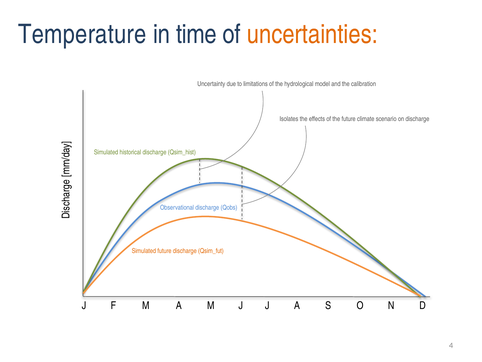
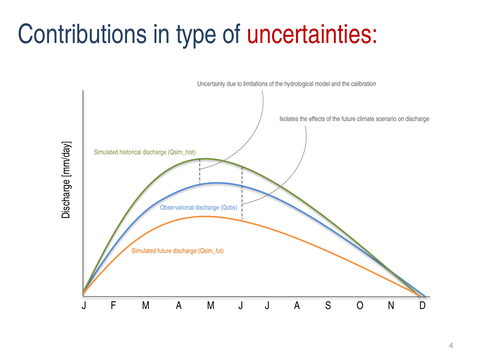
Temperature: Temperature -> Contributions
time: time -> type
uncertainties colour: orange -> red
